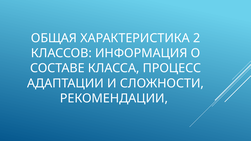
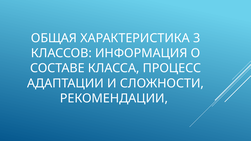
2: 2 -> 3
